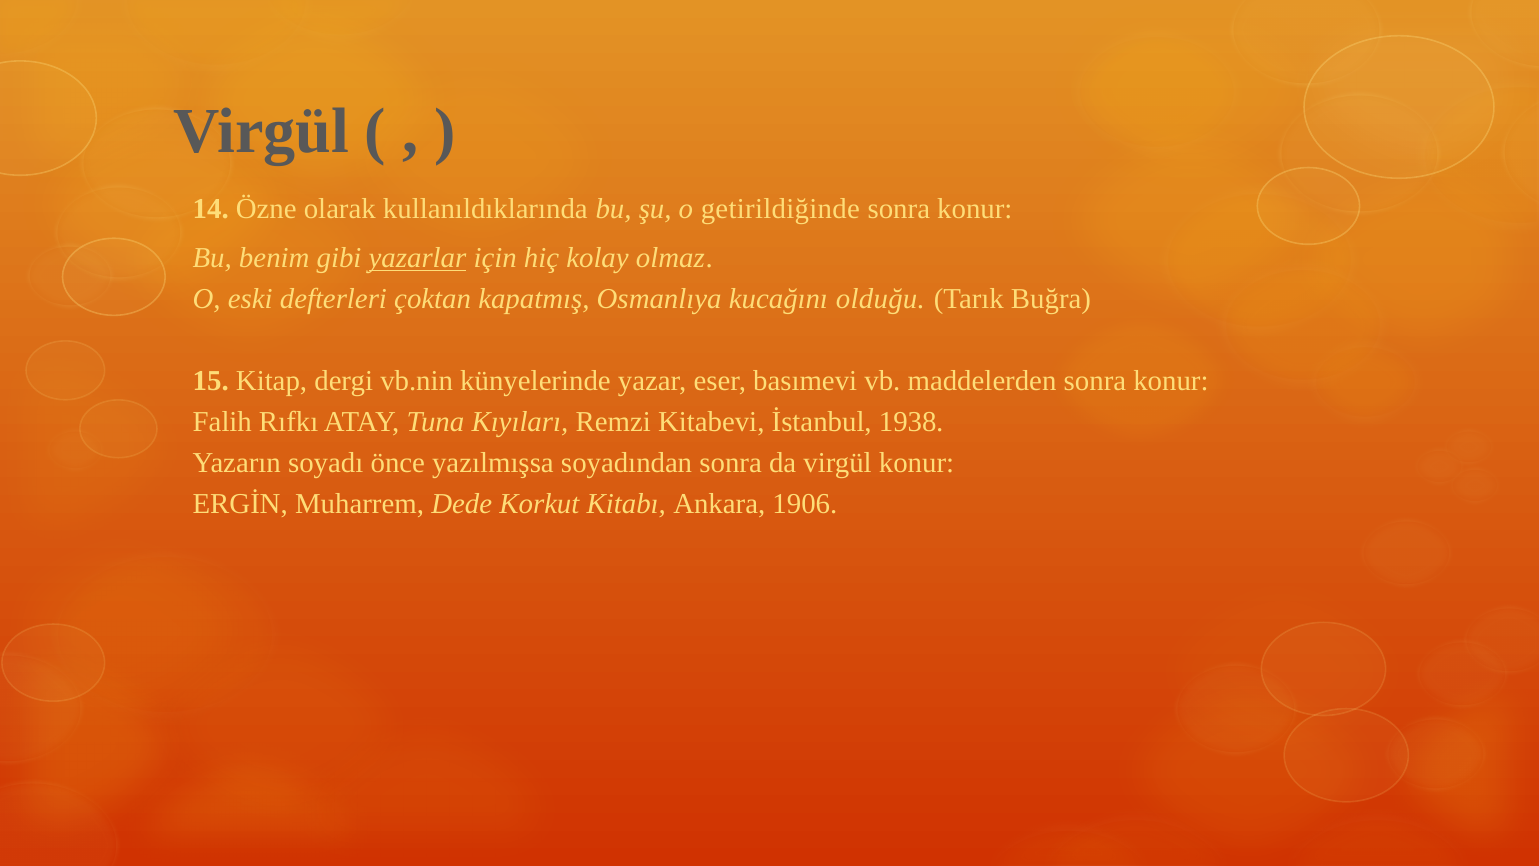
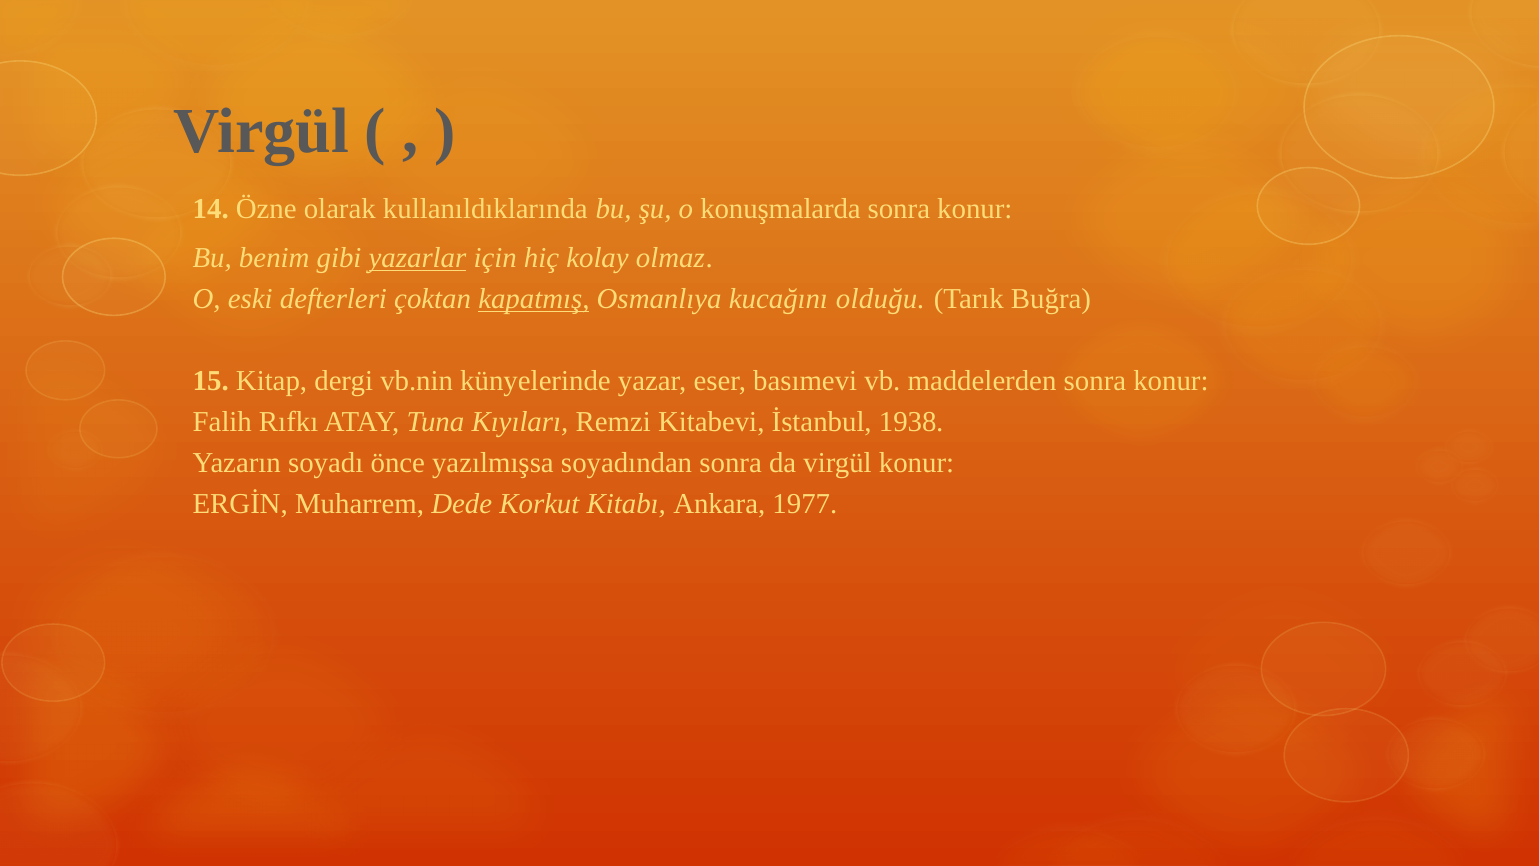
getirildiğinde: getirildiğinde -> konuşmalarda
kapatmış underline: none -> present
1906: 1906 -> 1977
